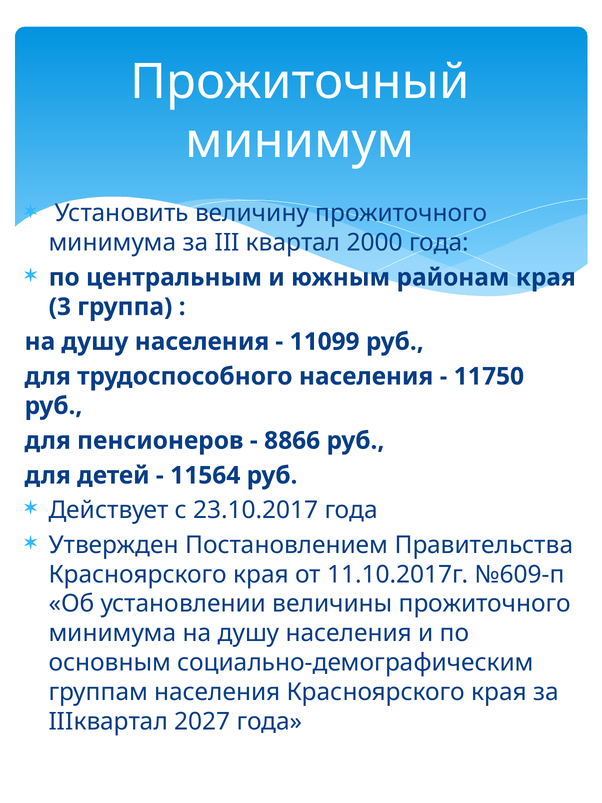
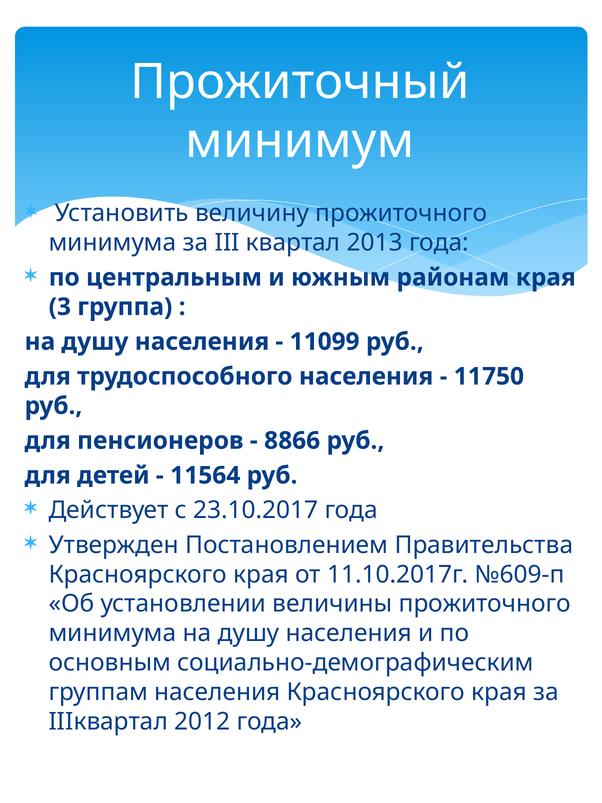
2000: 2000 -> 2013
2027: 2027 -> 2012
